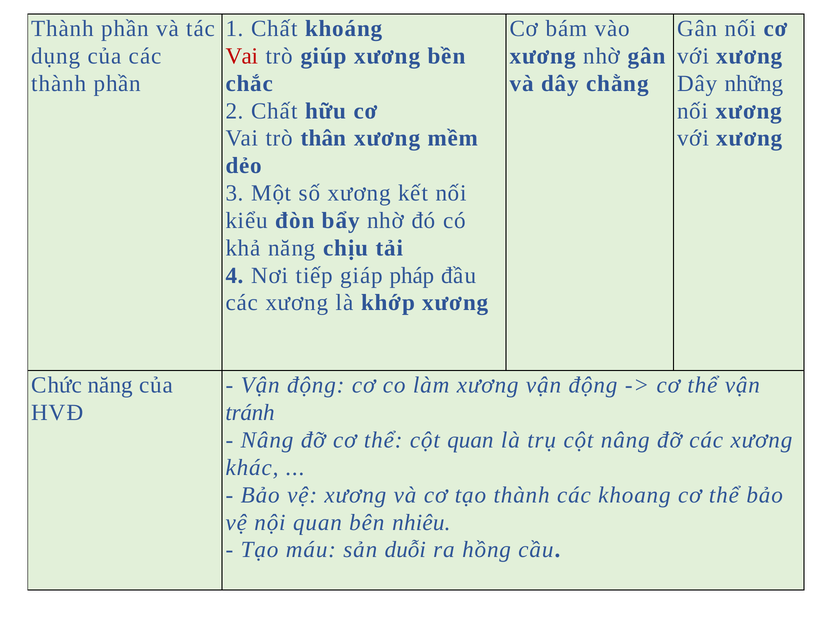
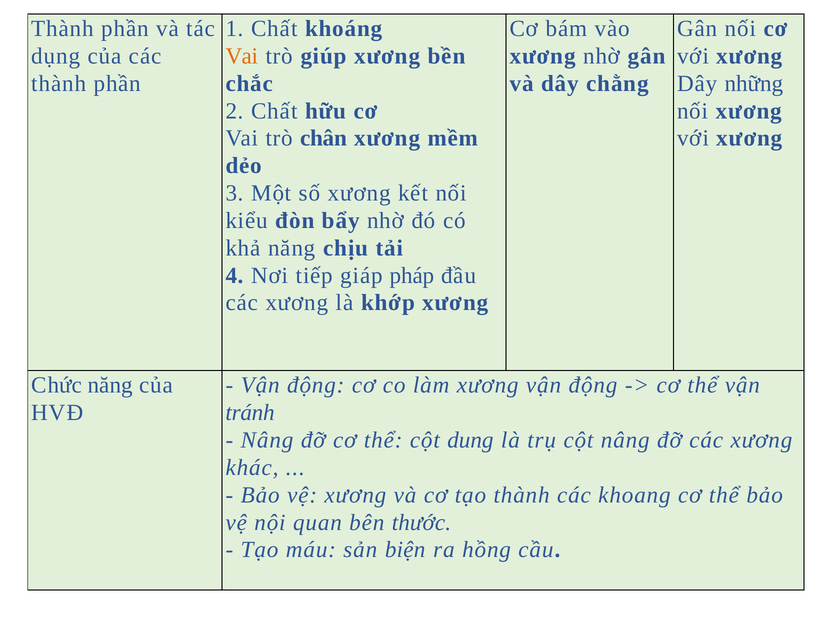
Vai at (242, 56) colour: red -> orange
thân: thân -> chân
cột quan: quan -> dung
nhiêu: nhiêu -> thước
duỗi: duỗi -> biện
